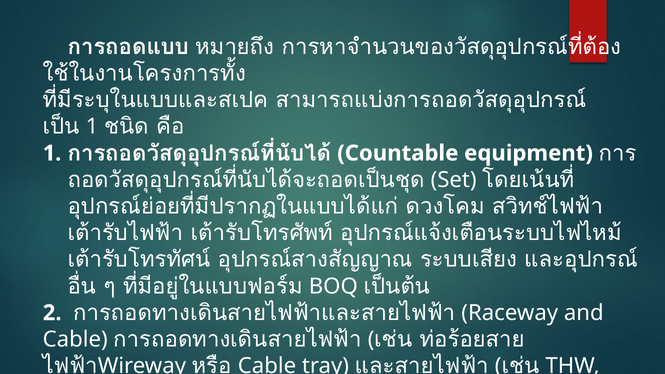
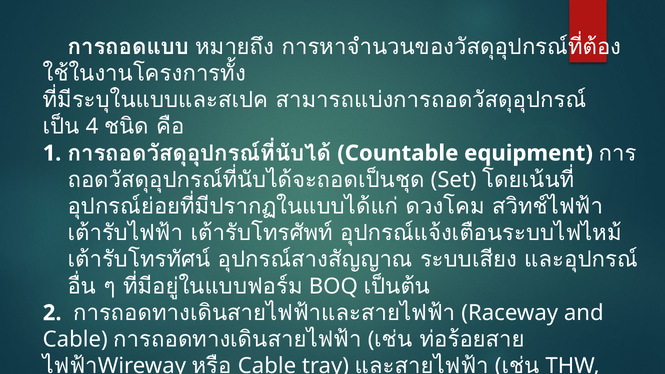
1 at (92, 127): 1 -> 4
